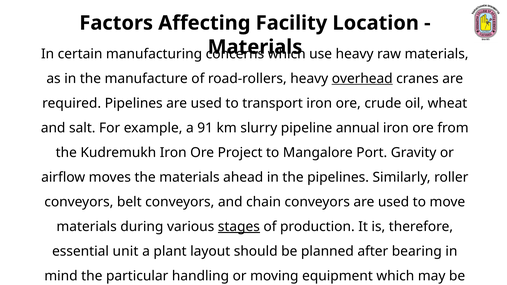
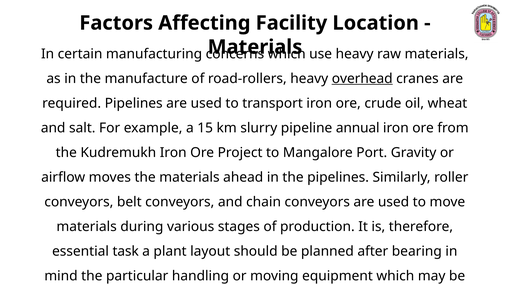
91: 91 -> 15
stages underline: present -> none
unit: unit -> task
